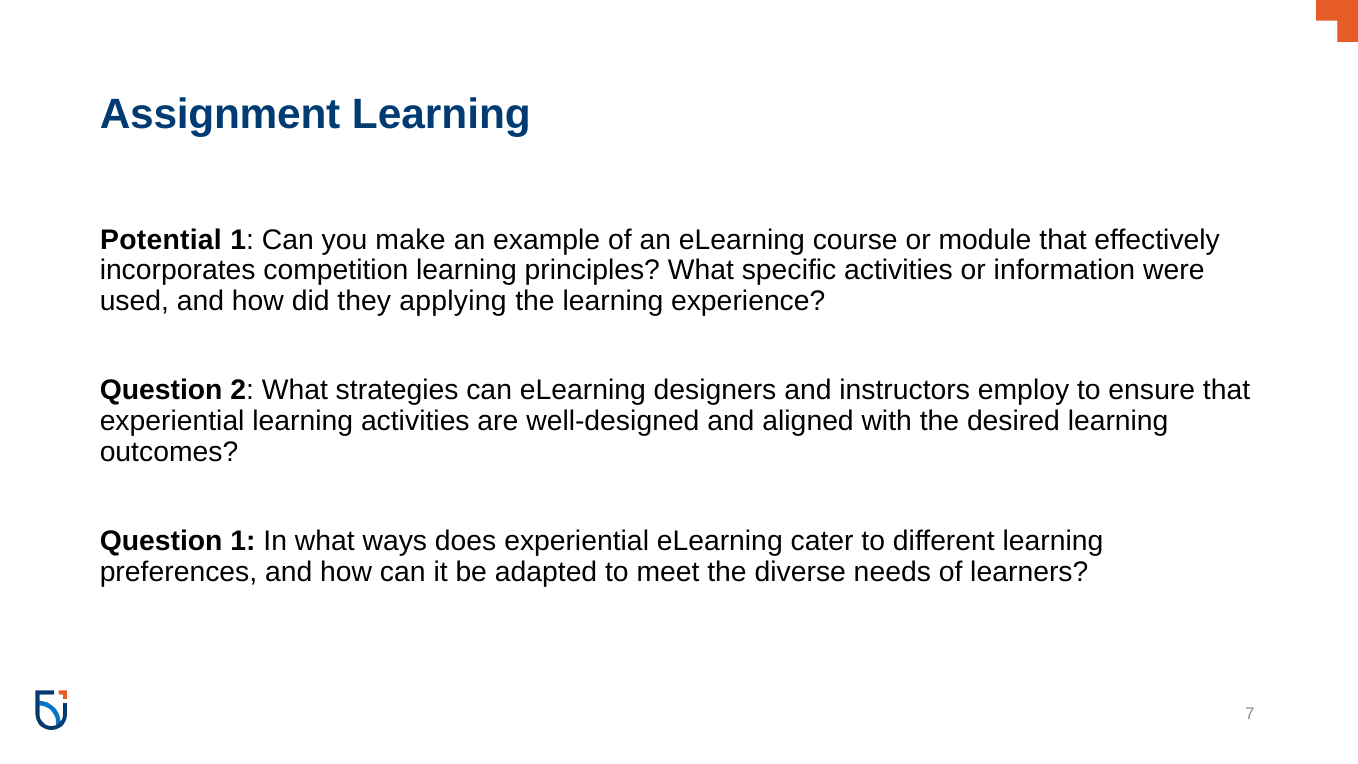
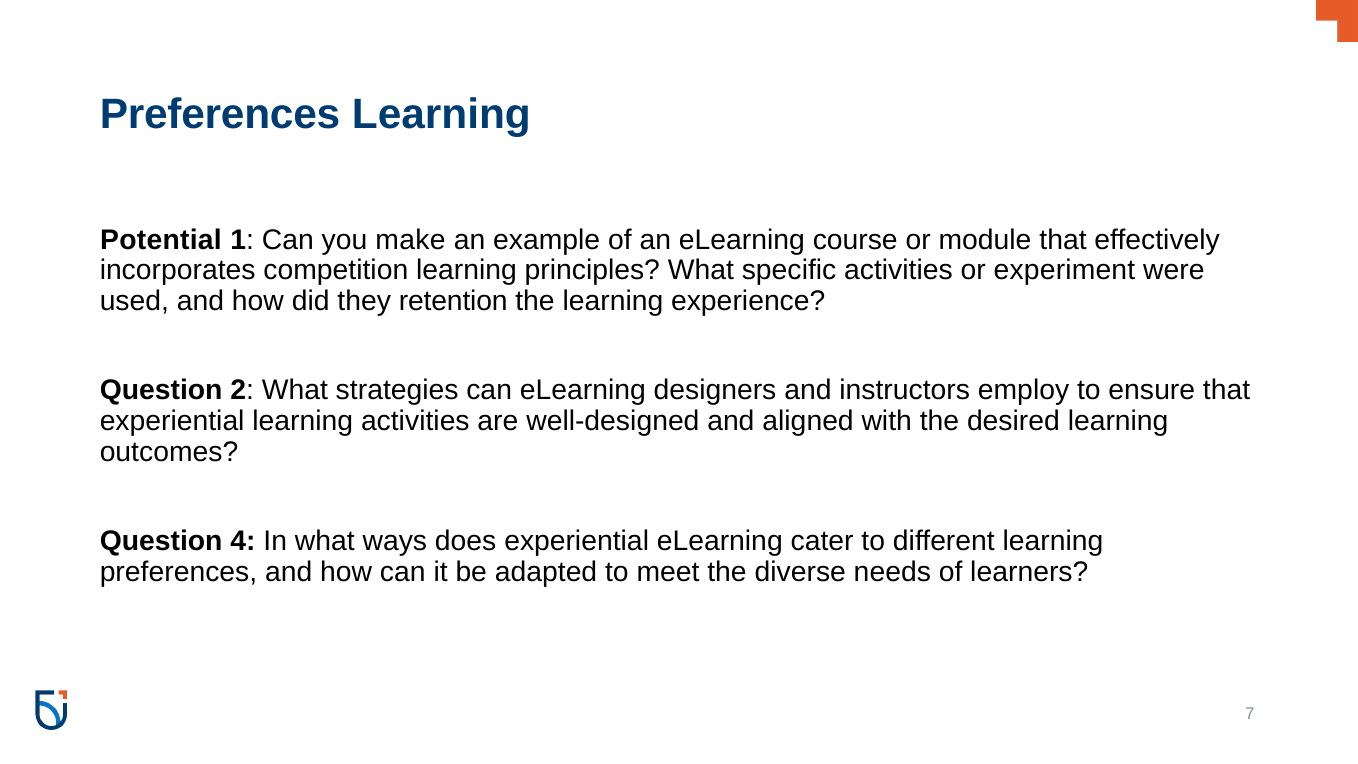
Assignment at (220, 114): Assignment -> Preferences
information: information -> experiment
applying: applying -> retention
Question 1: 1 -> 4
